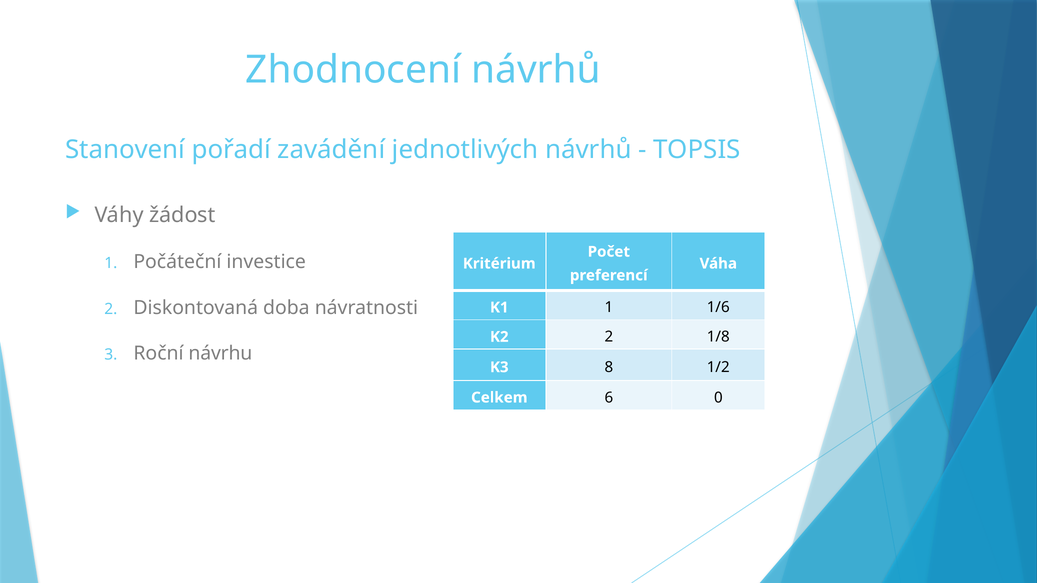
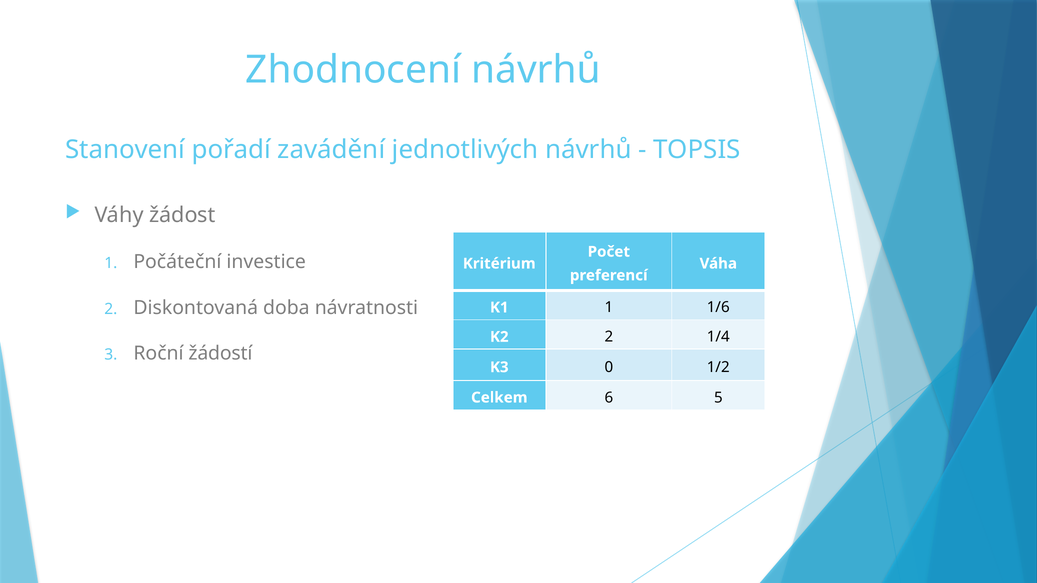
1/8: 1/8 -> 1/4
návrhu: návrhu -> žádostí
8: 8 -> 0
0: 0 -> 5
